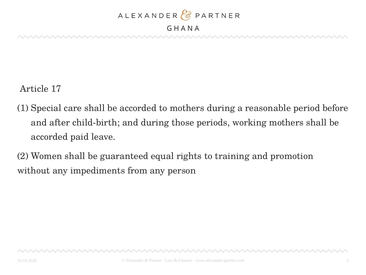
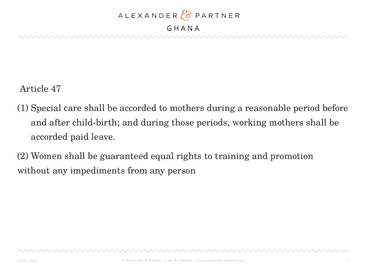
17: 17 -> 47
